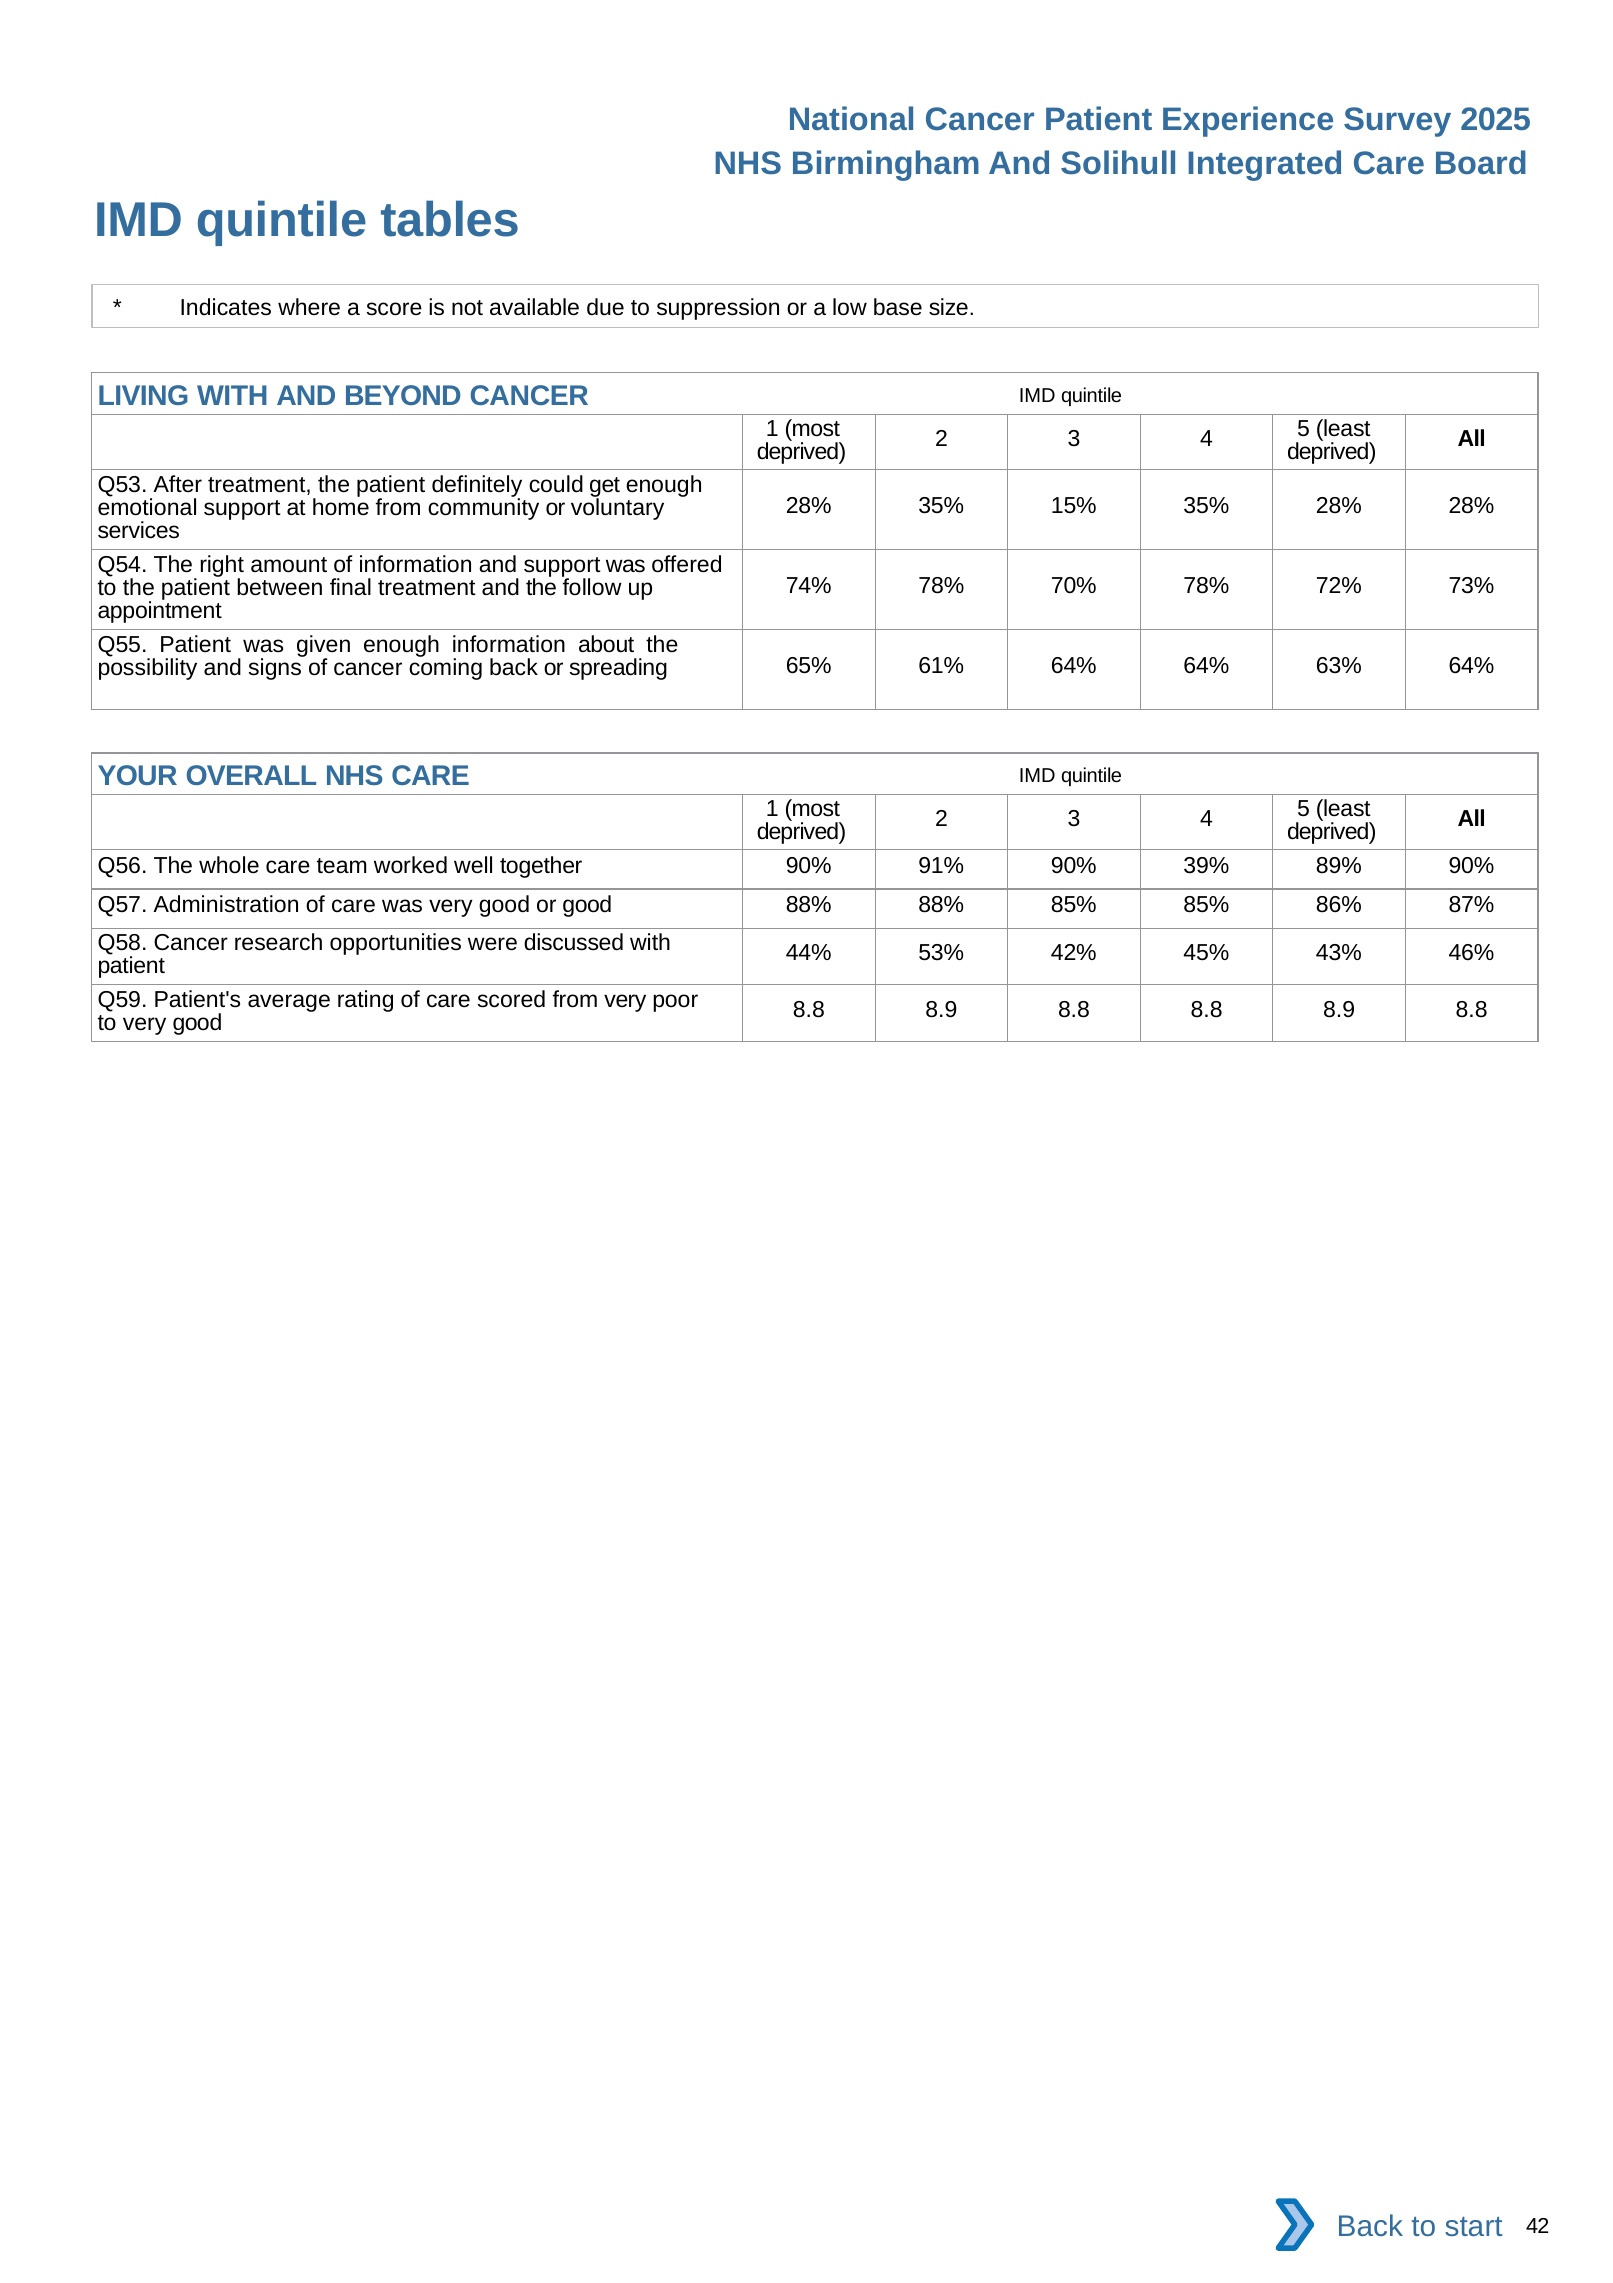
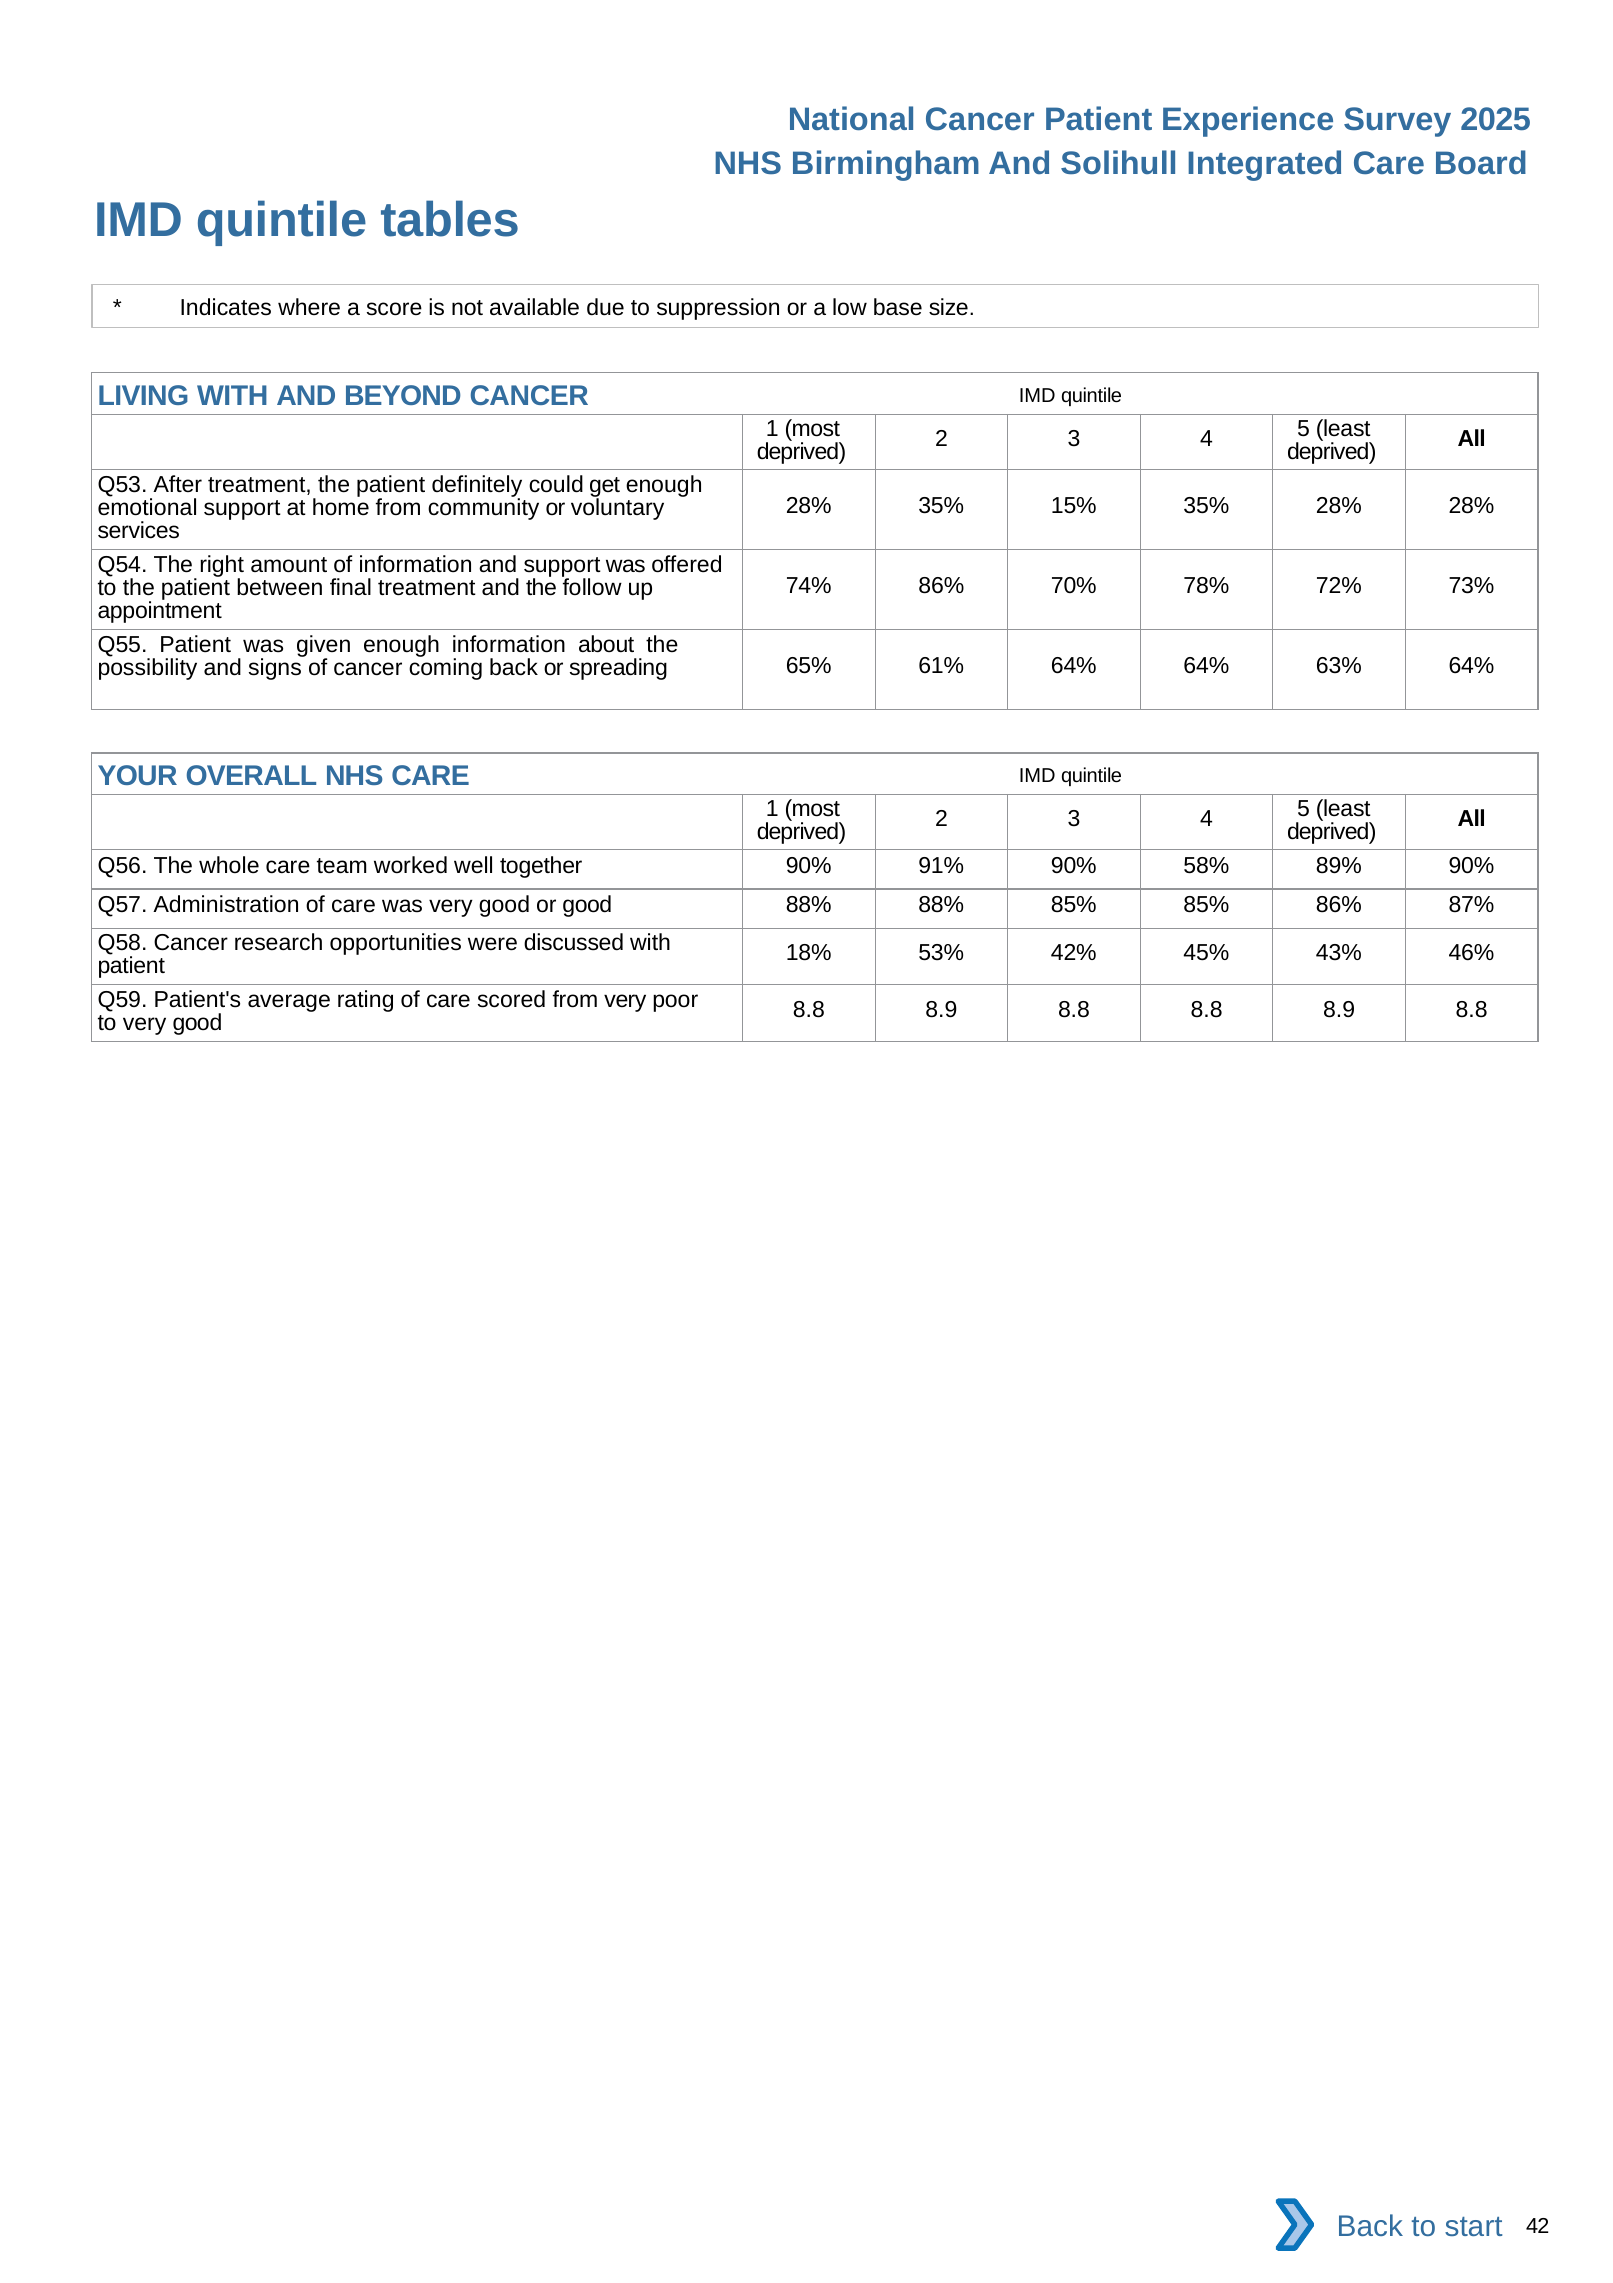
74% 78%: 78% -> 86%
39%: 39% -> 58%
44%: 44% -> 18%
